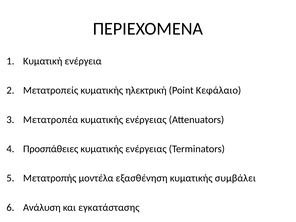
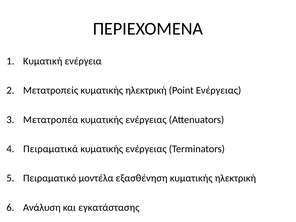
Point Κεφάλαιο: Κεφάλαιο -> Ενέργειας
Προσπάθειες: Προσπάθειες -> Πειραματικά
Μετατροπής: Μετατροπής -> Πειραματικό
συμβάλει at (235, 178): συμβάλει -> ηλεκτρική
